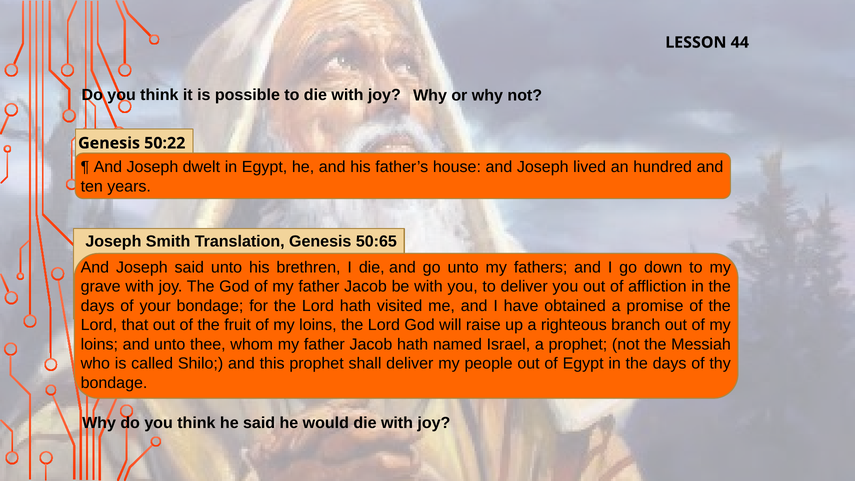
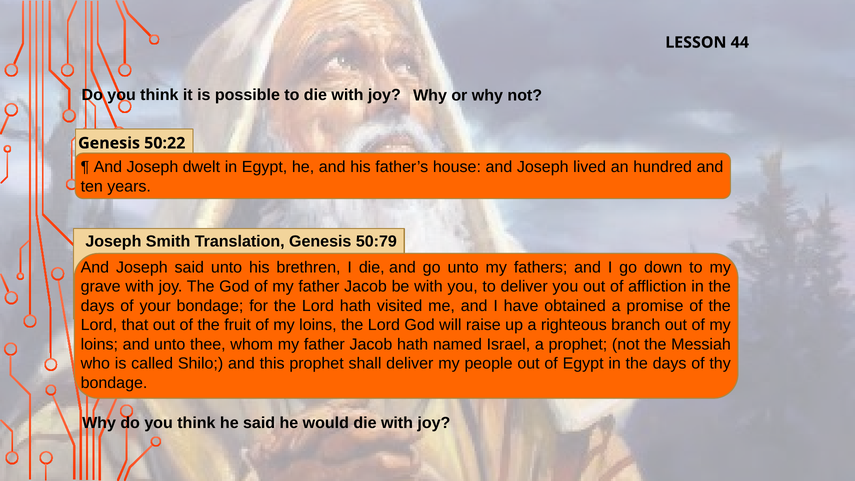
50:65: 50:65 -> 50:79
